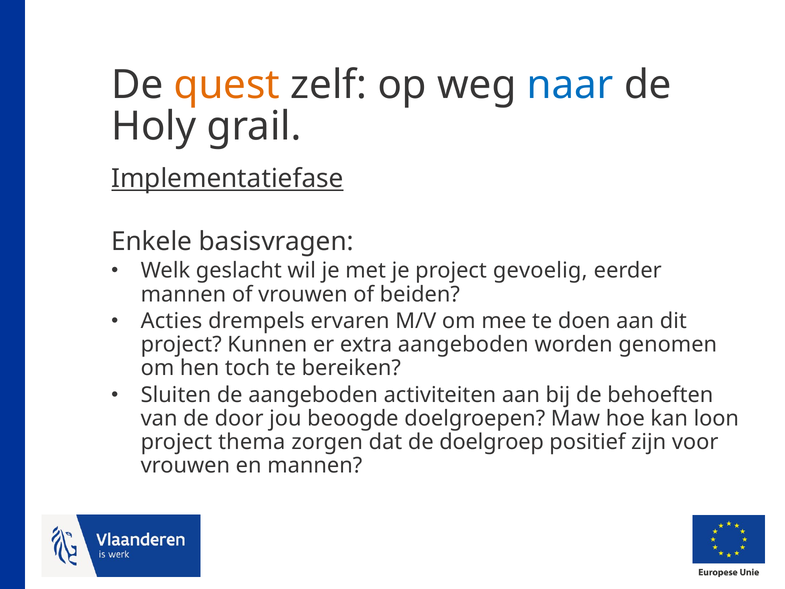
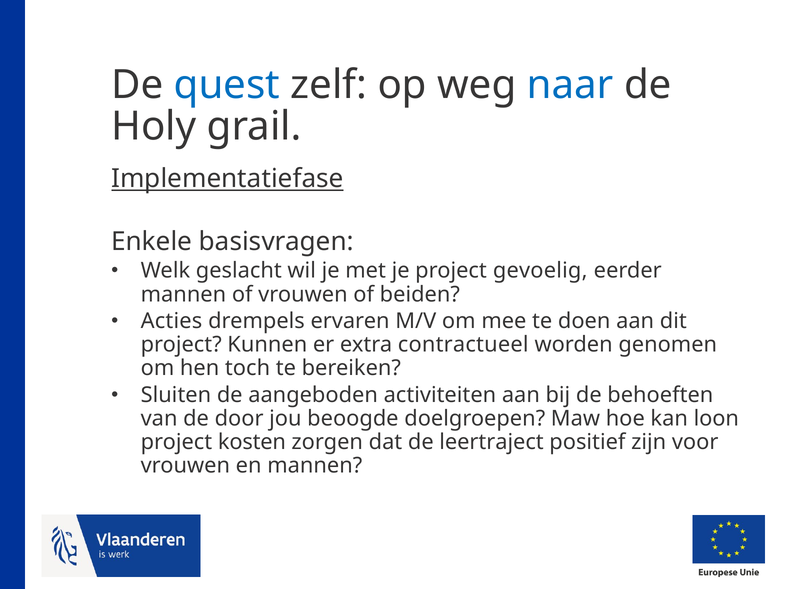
quest colour: orange -> blue
extra aangeboden: aangeboden -> contractueel
thema: thema -> kosten
doelgroep: doelgroep -> leertraject
